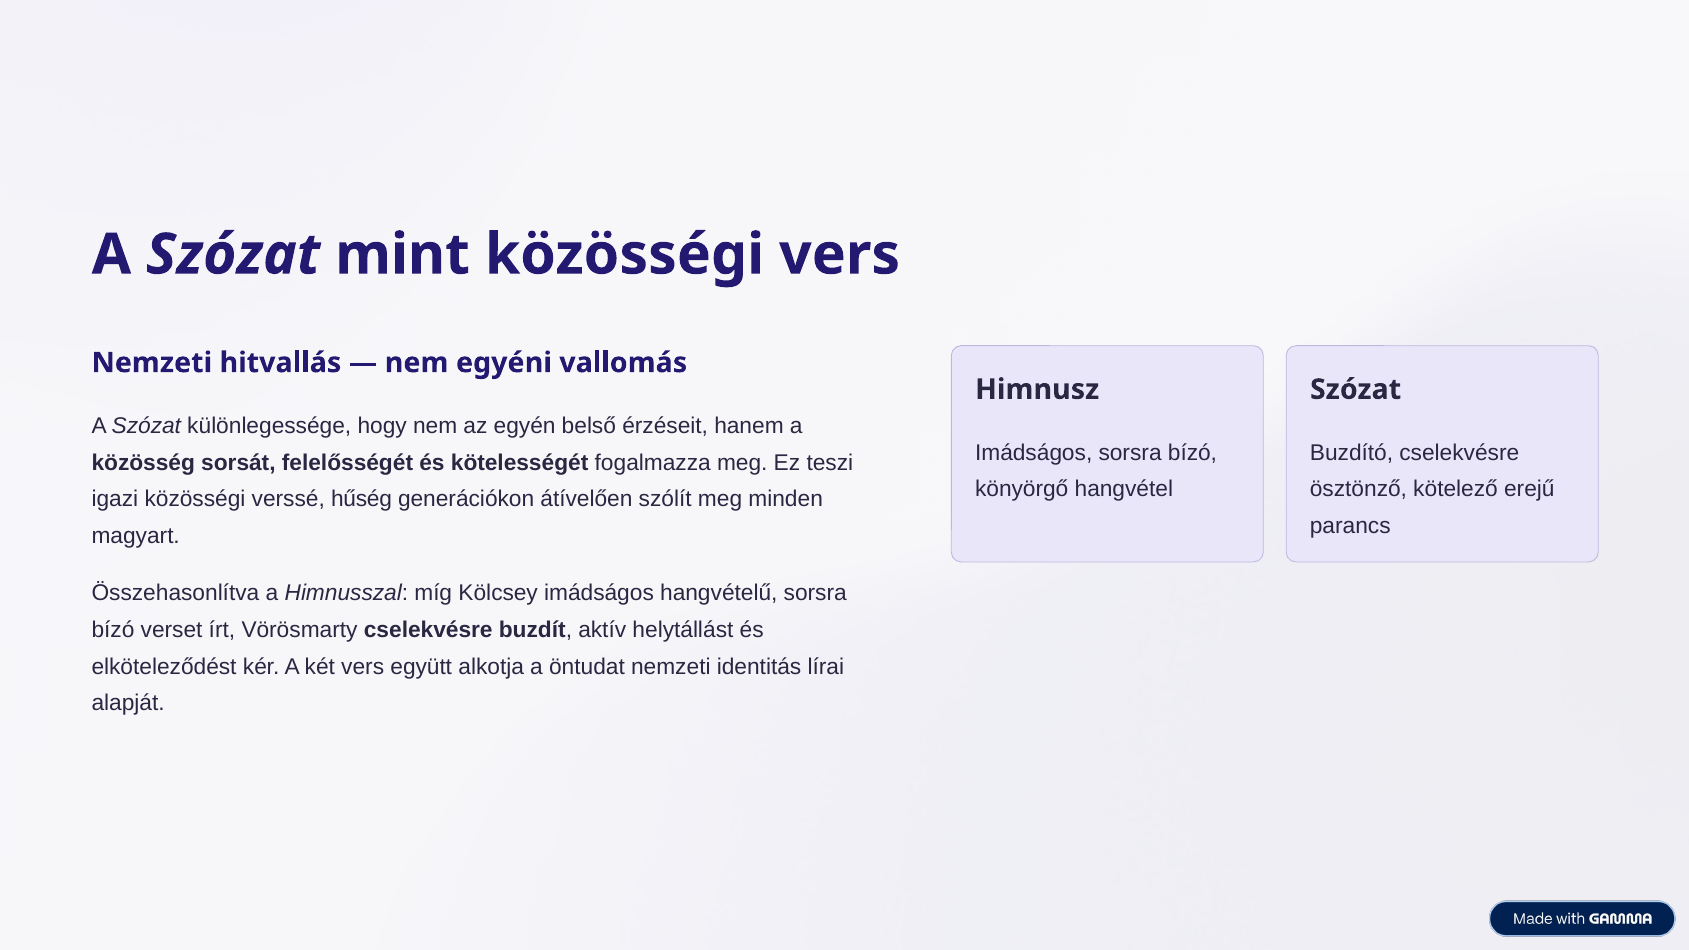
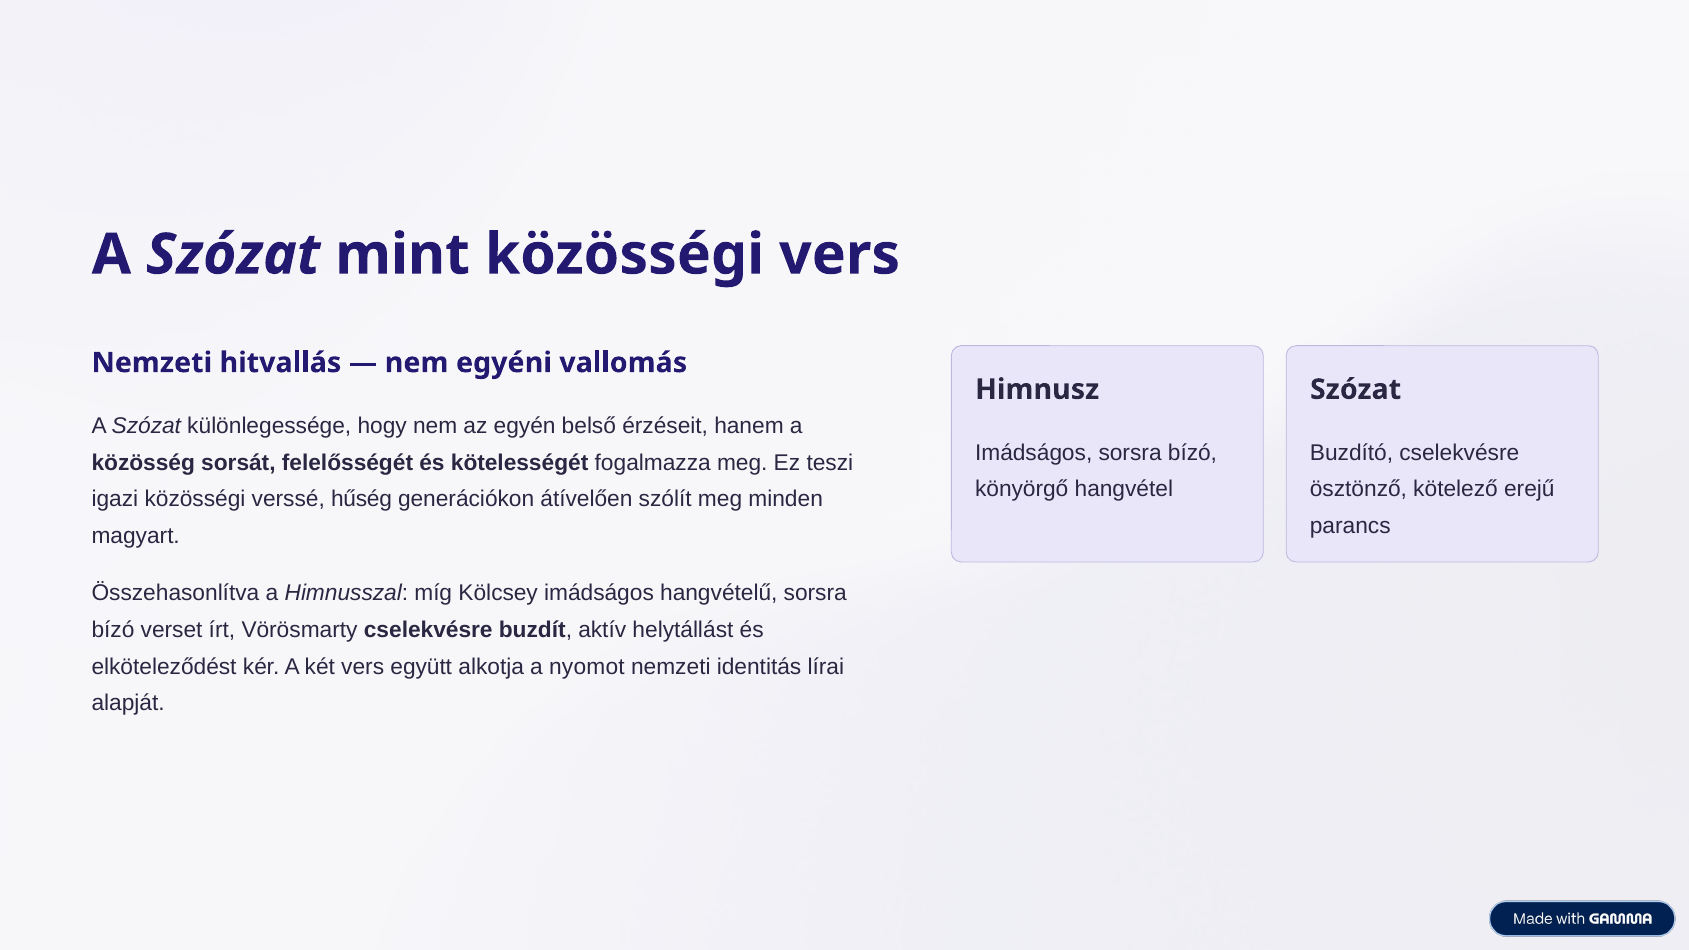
öntudat: öntudat -> nyomot
